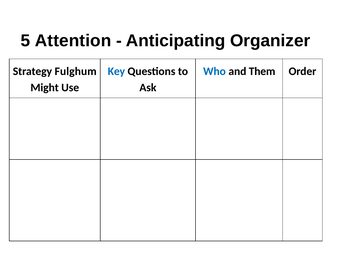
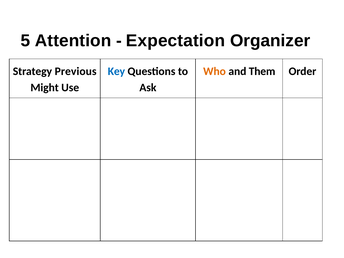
Anticipating: Anticipating -> Expectation
Fulghum: Fulghum -> Previous
Who colour: blue -> orange
